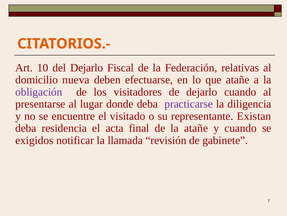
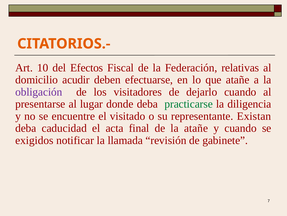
del Dejarlo: Dejarlo -> Efectos
nueva: nueva -> acudir
practicarse colour: purple -> green
residencia: residencia -> caducidad
